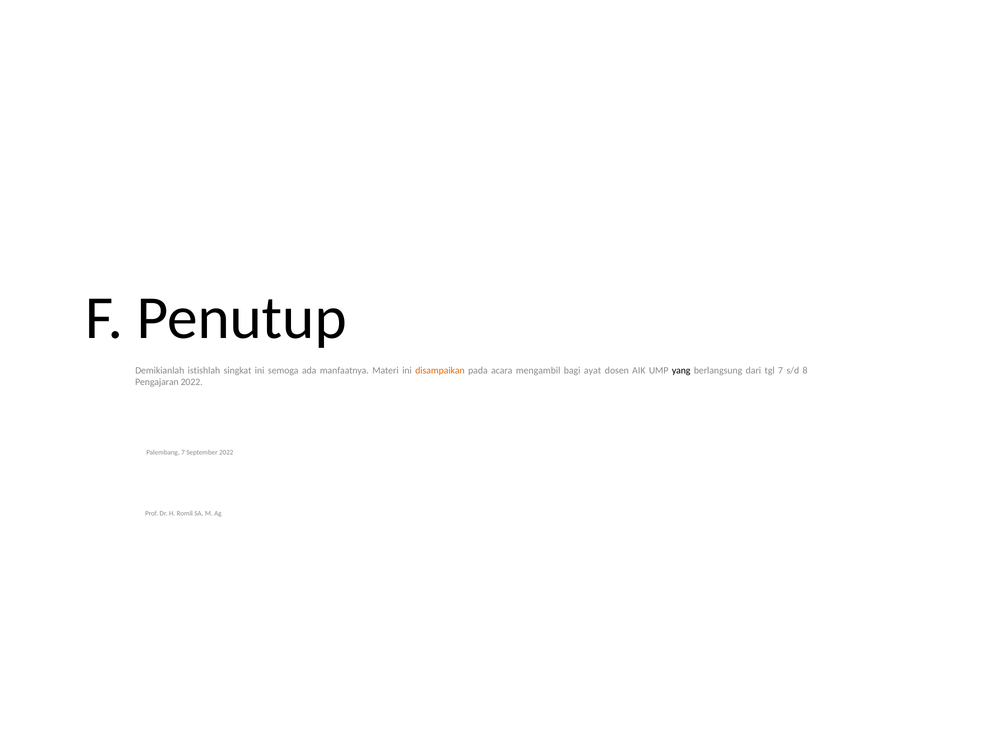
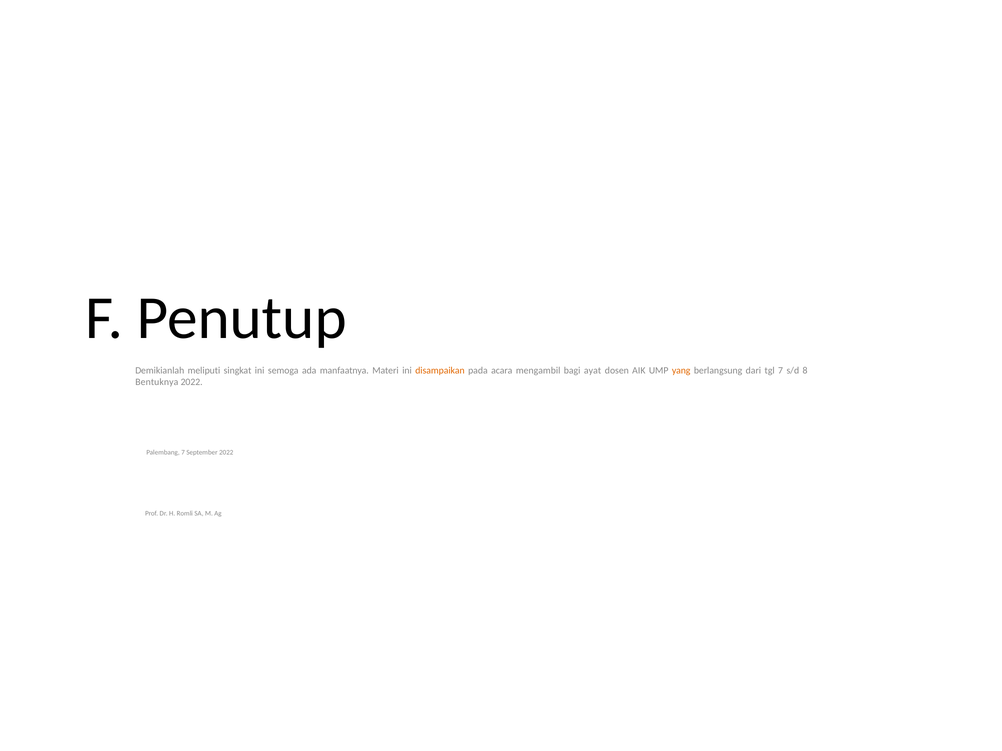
istishlah: istishlah -> meliputi
yang colour: black -> orange
Pengajaran: Pengajaran -> Bentuknya
